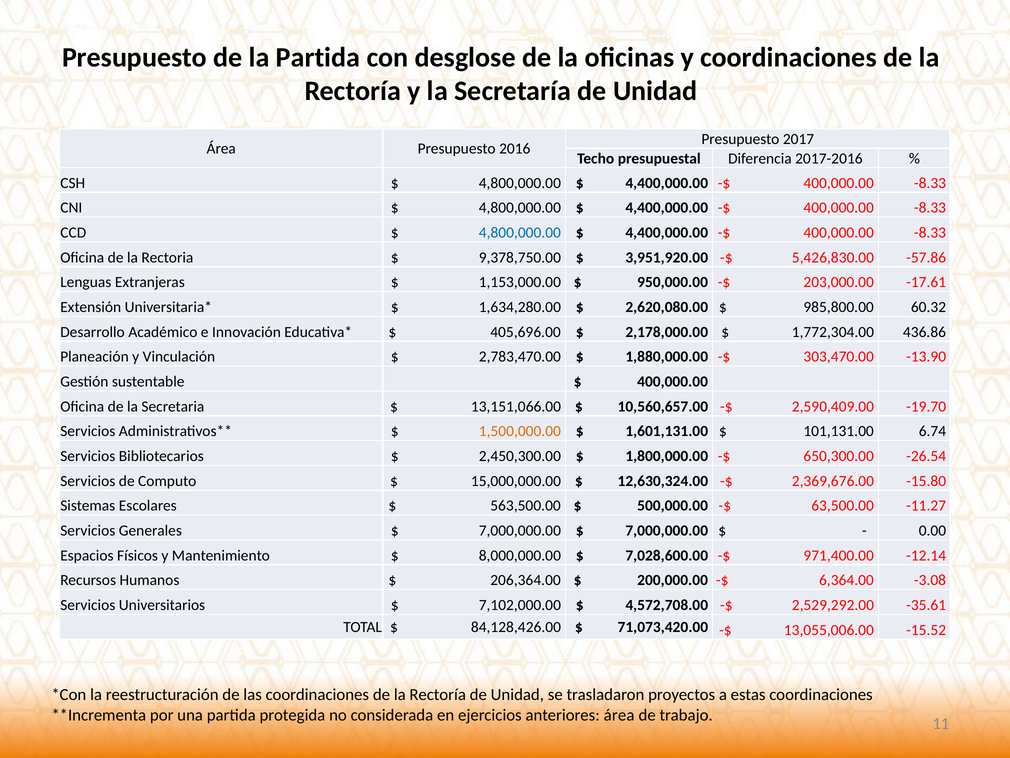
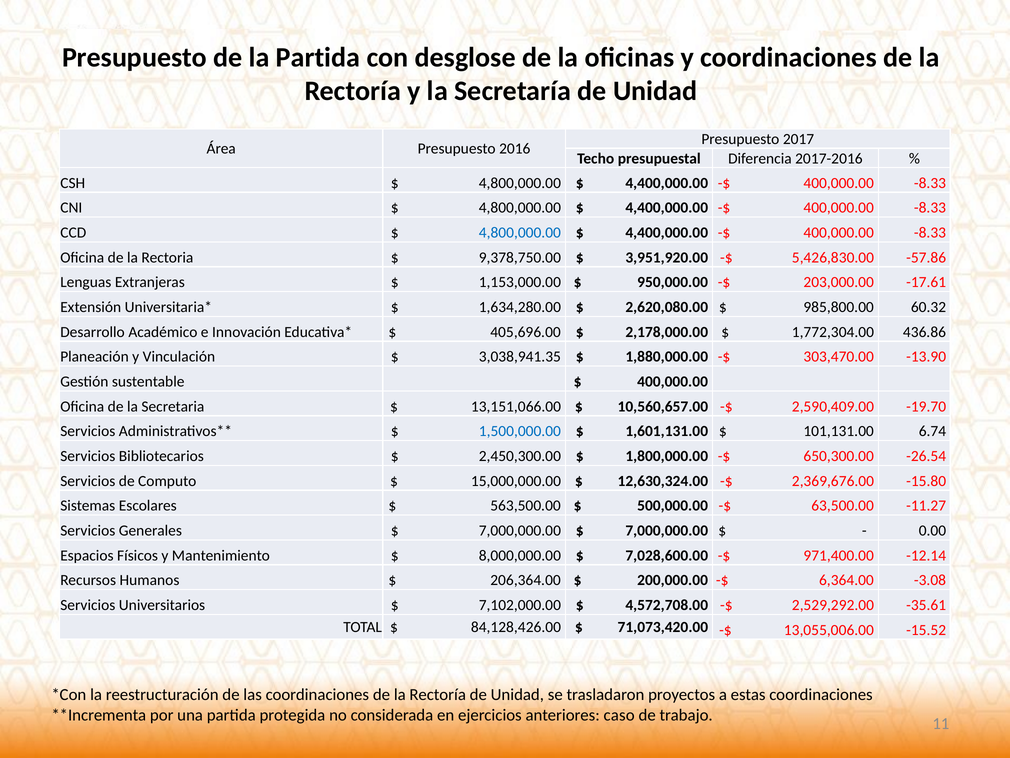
2,783,470.00: 2,783,470.00 -> 3,038,941.35
1,500,000.00 colour: orange -> blue
anteriores área: área -> caso
